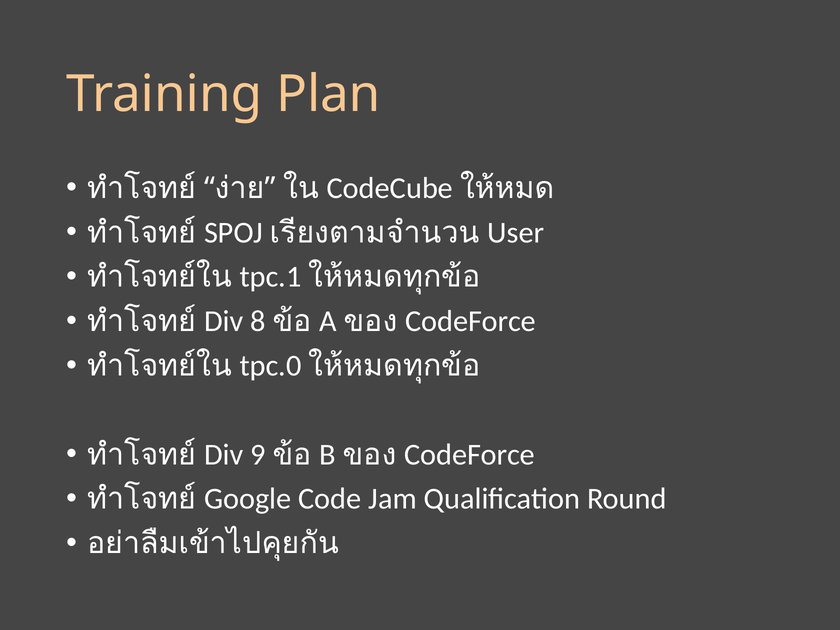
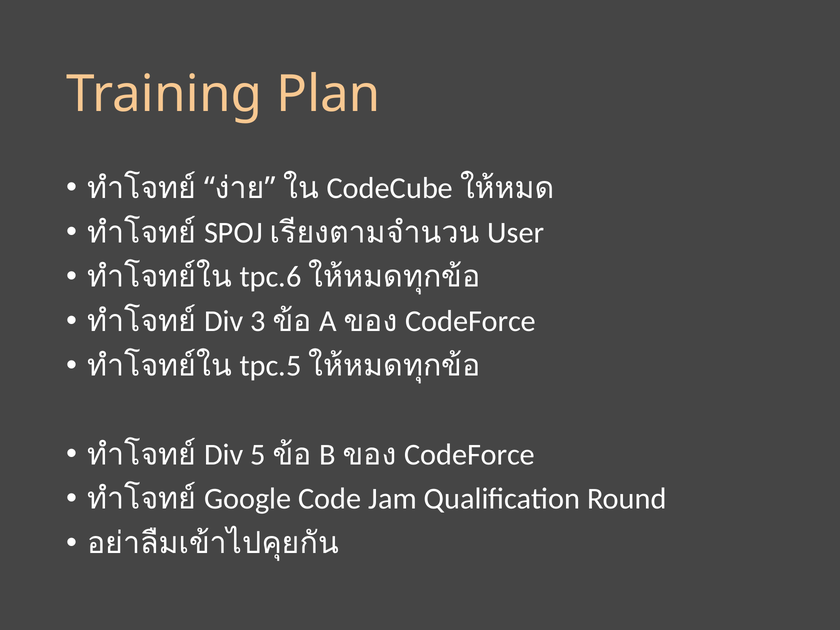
tpc.1: tpc.1 -> tpc.6
8: 8 -> 3
tpc.0: tpc.0 -> tpc.5
9: 9 -> 5
